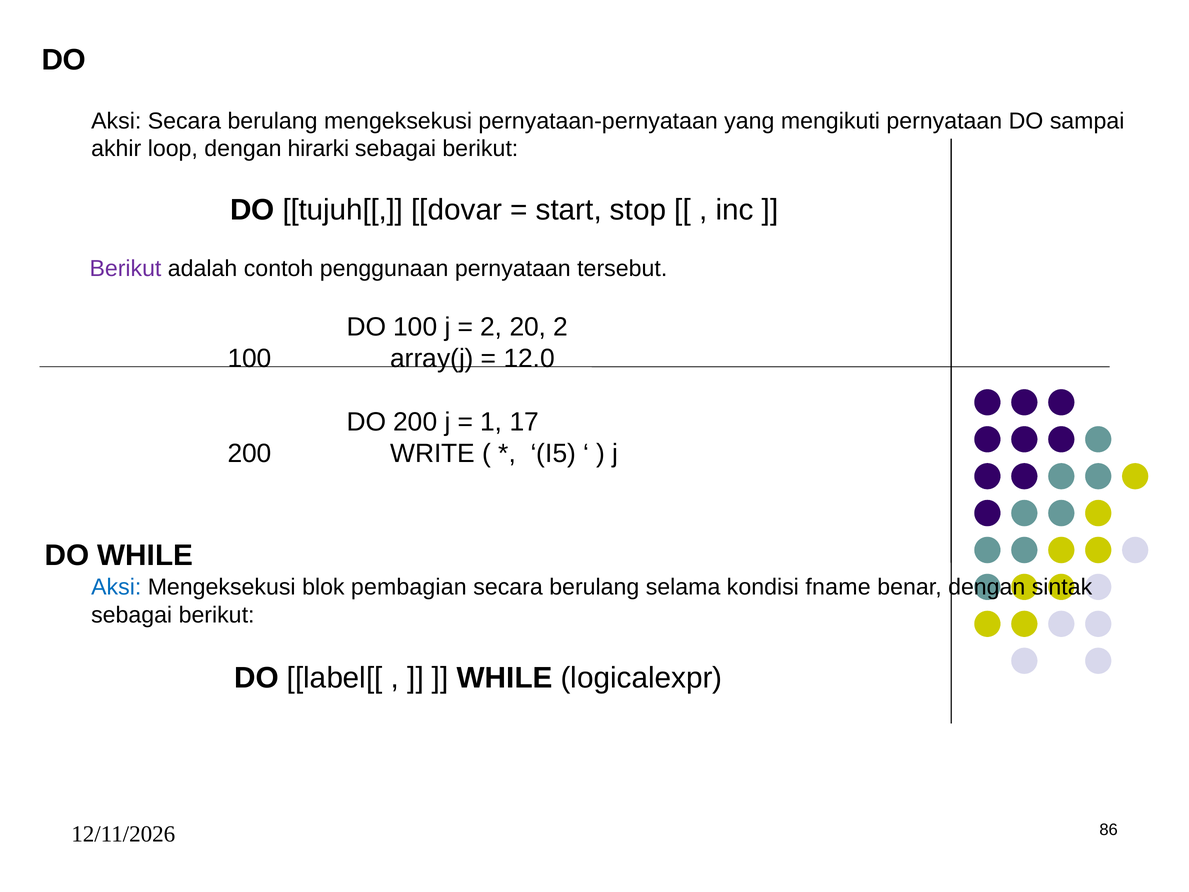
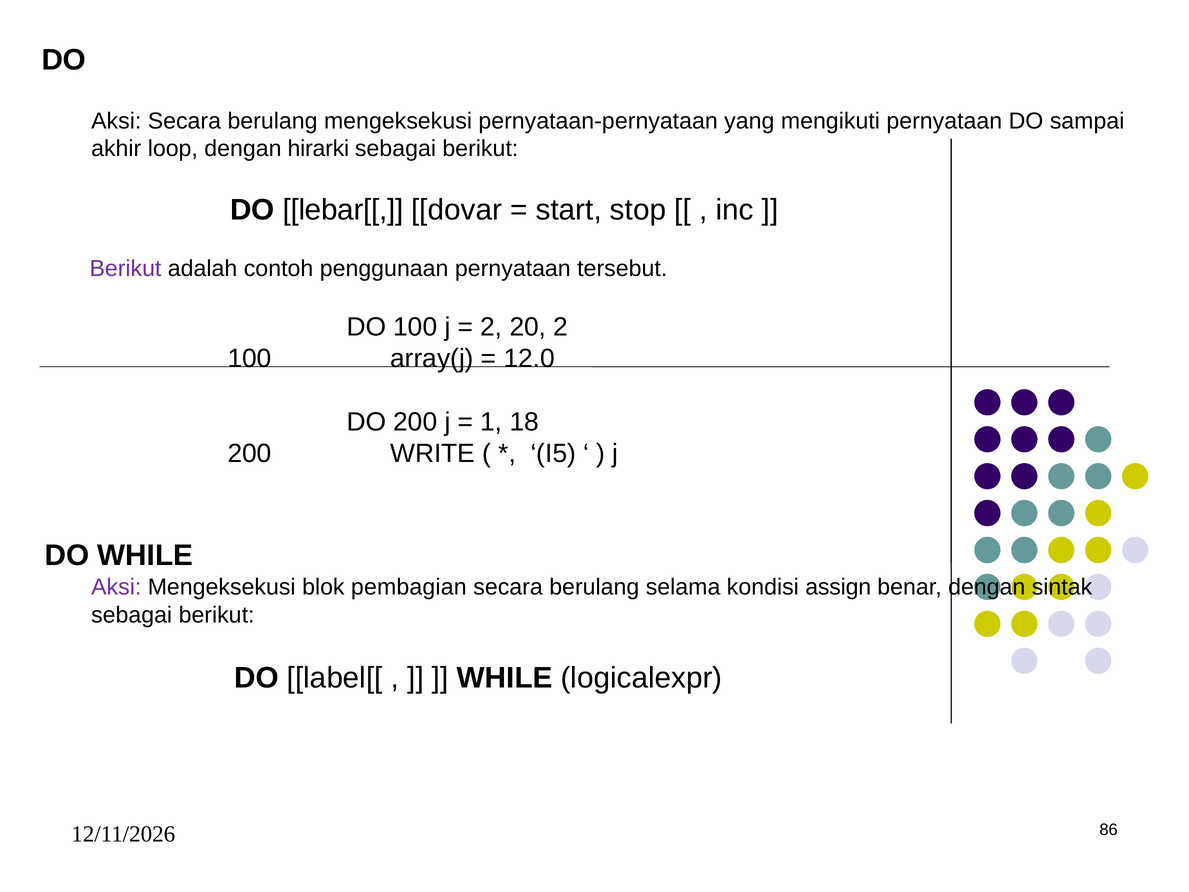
tujuh[[: tujuh[[ -> lebar[[
17: 17 -> 18
Aksi at (116, 587) colour: blue -> purple
fname: fname -> assign
